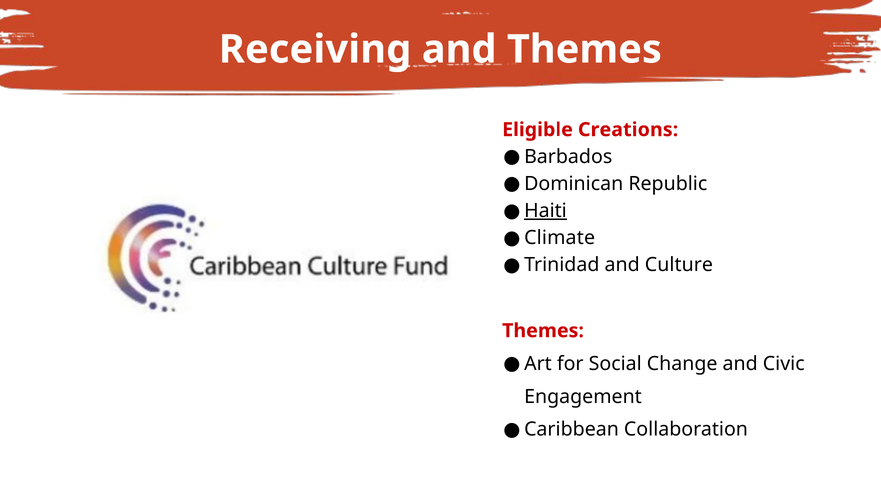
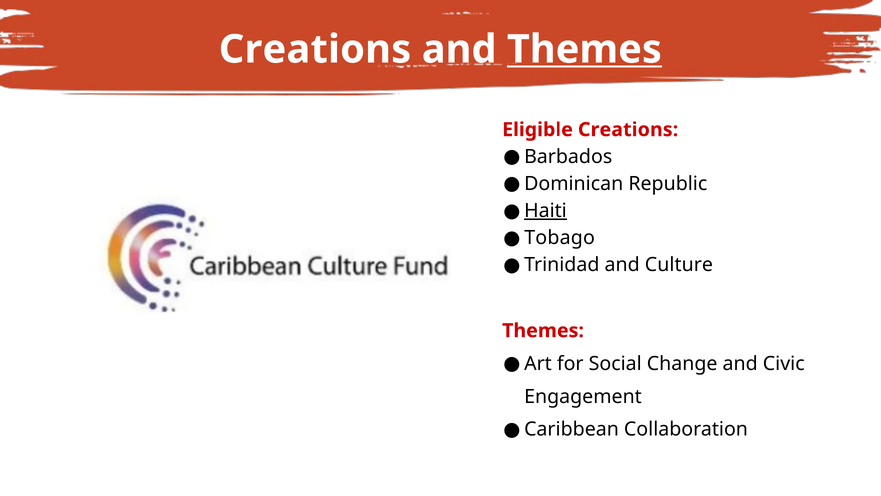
Receiving at (315, 49): Receiving -> Creations
Themes at (584, 49) underline: none -> present
Climate: Climate -> Tobago
